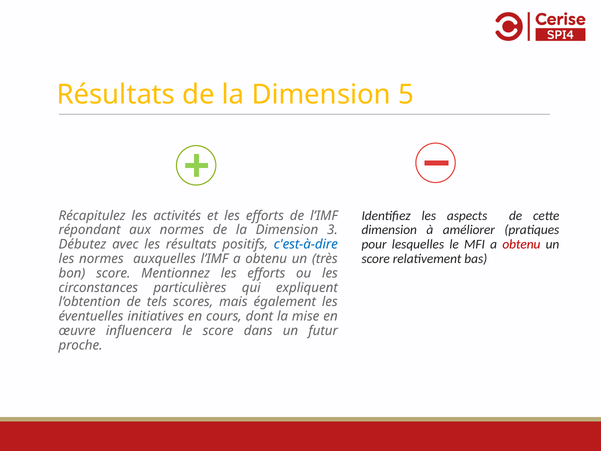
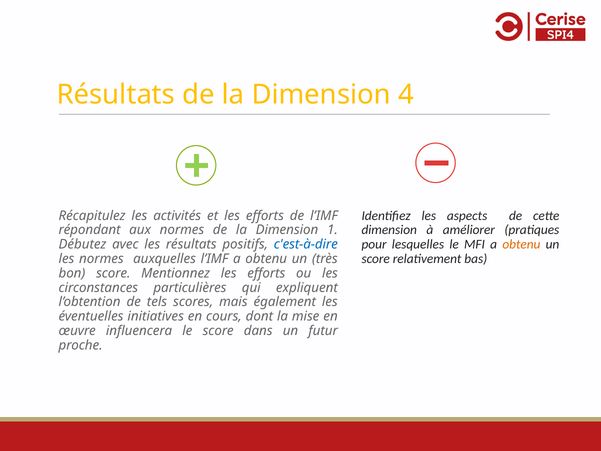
5: 5 -> 4
3: 3 -> 1
obtenu at (521, 244) colour: red -> orange
